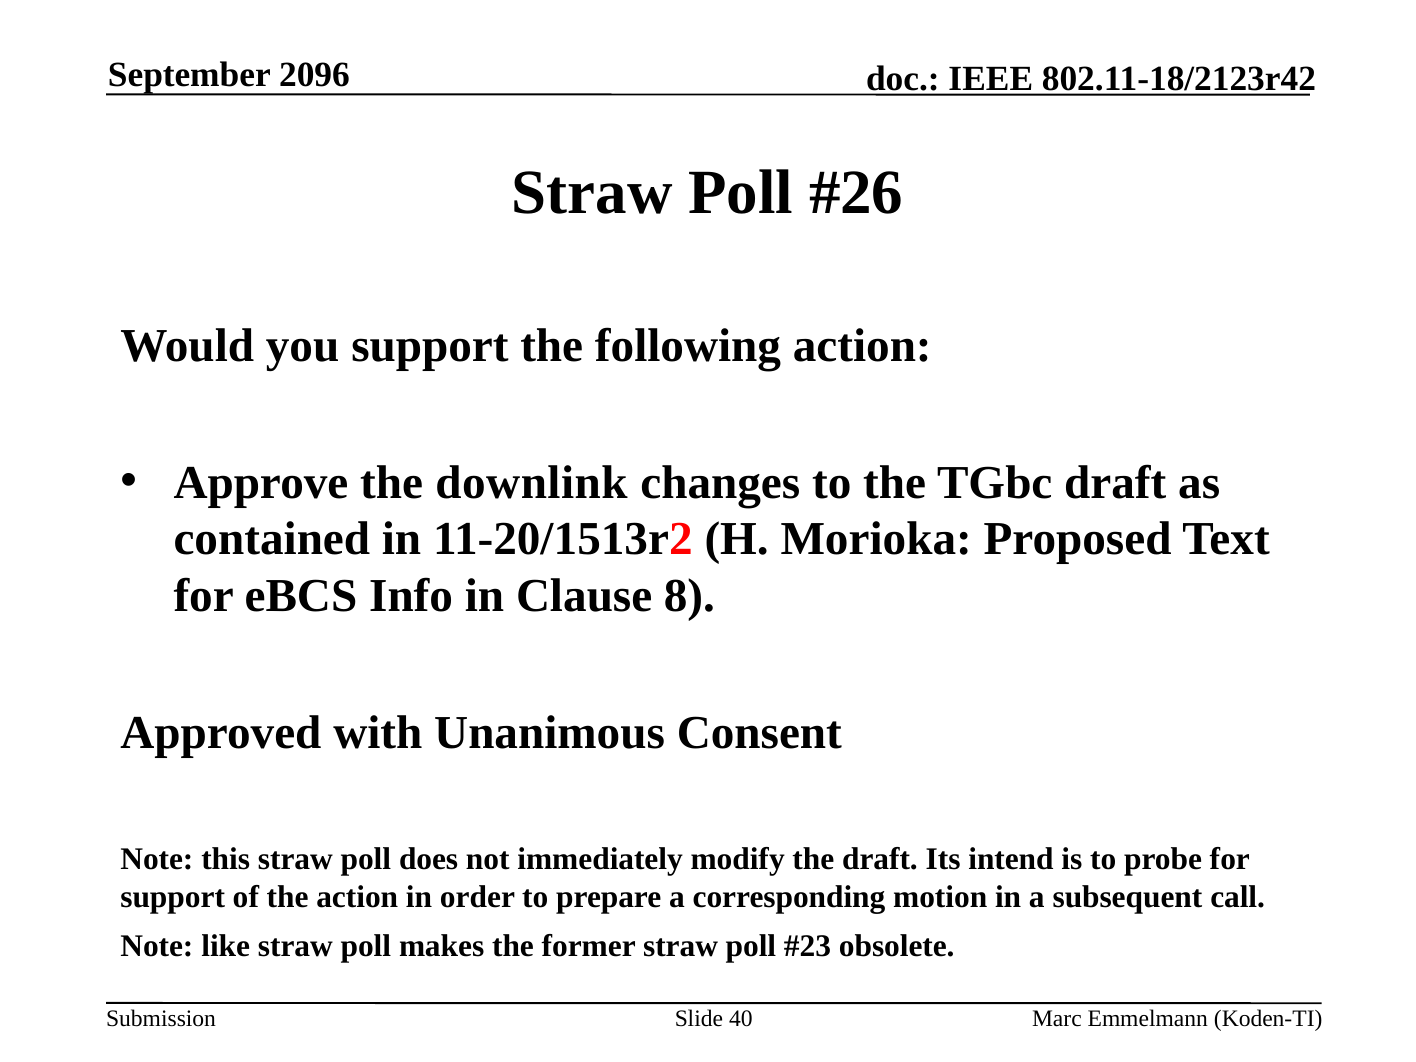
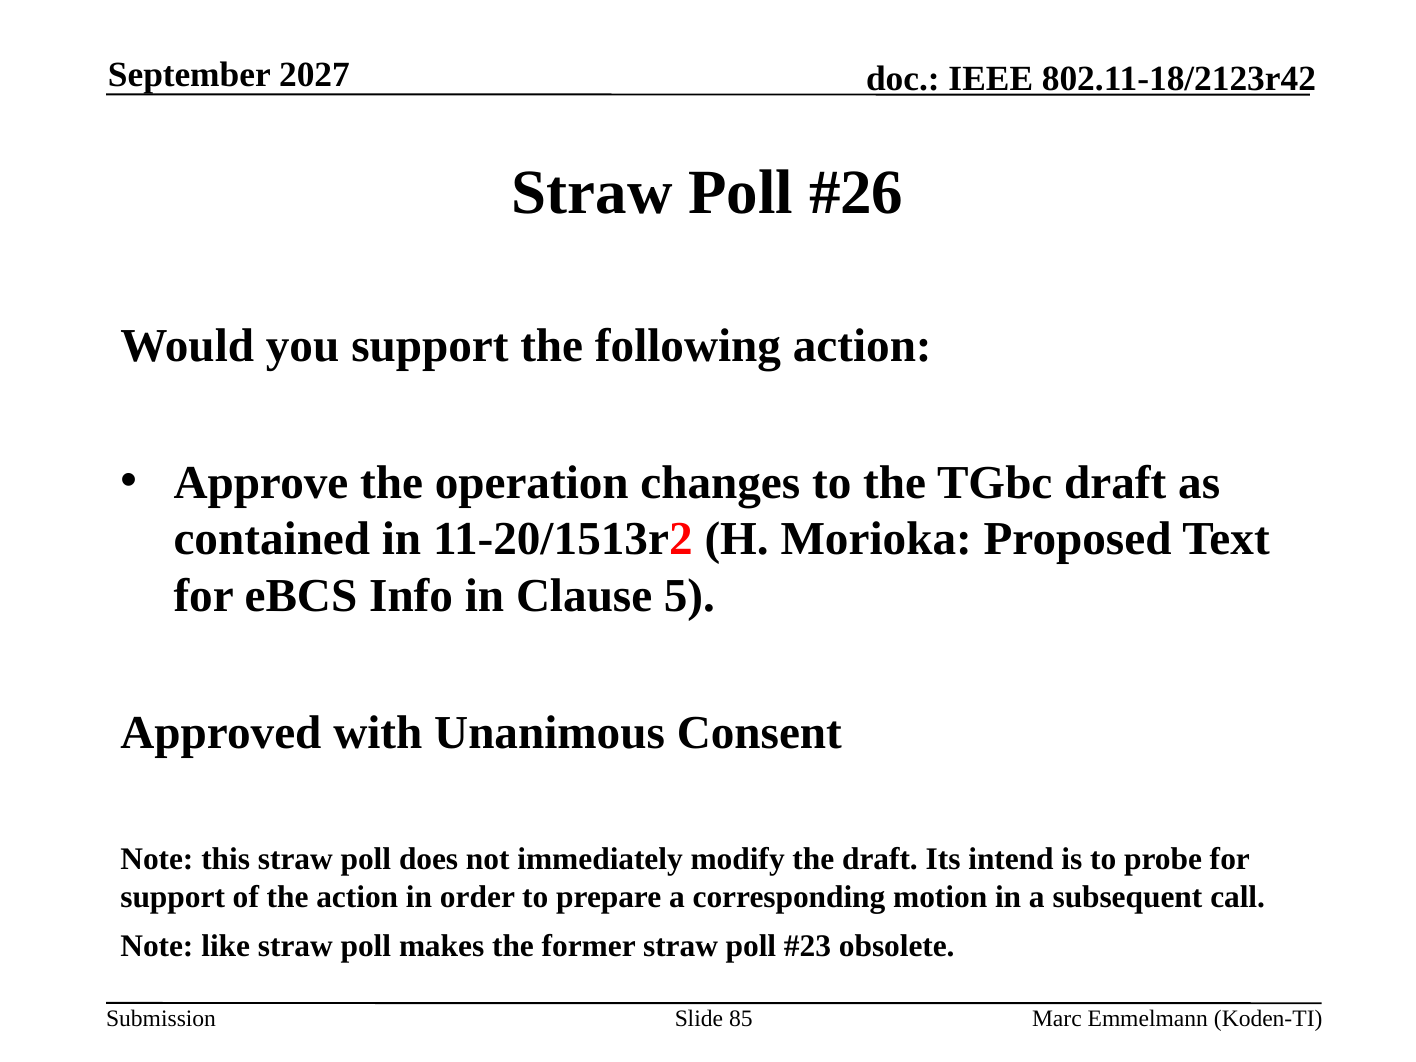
2096: 2096 -> 2027
downlink: downlink -> operation
8: 8 -> 5
40: 40 -> 85
